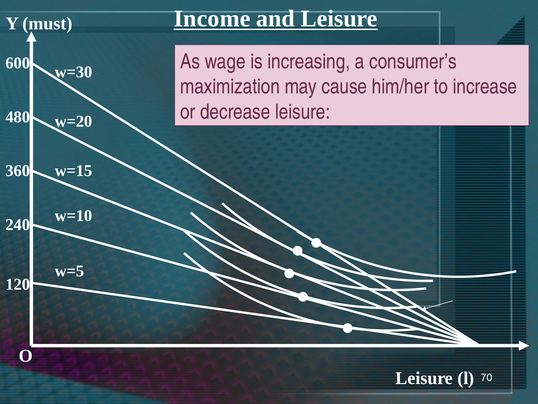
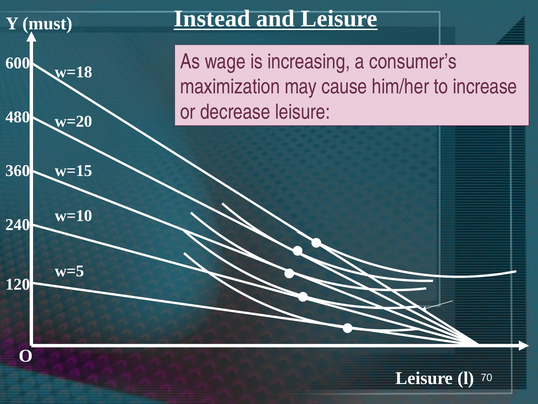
Income: Income -> Instead
w=30: w=30 -> w=18
